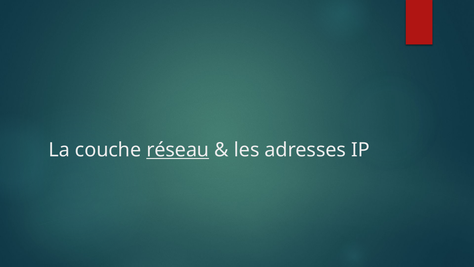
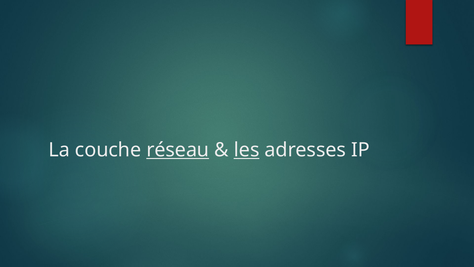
les underline: none -> present
